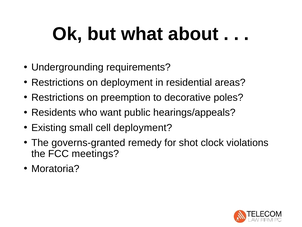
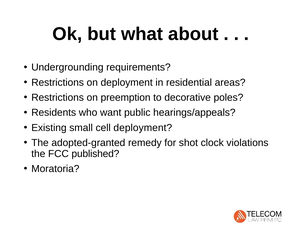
governs-granted: governs-granted -> adopted-granted
meetings: meetings -> published
